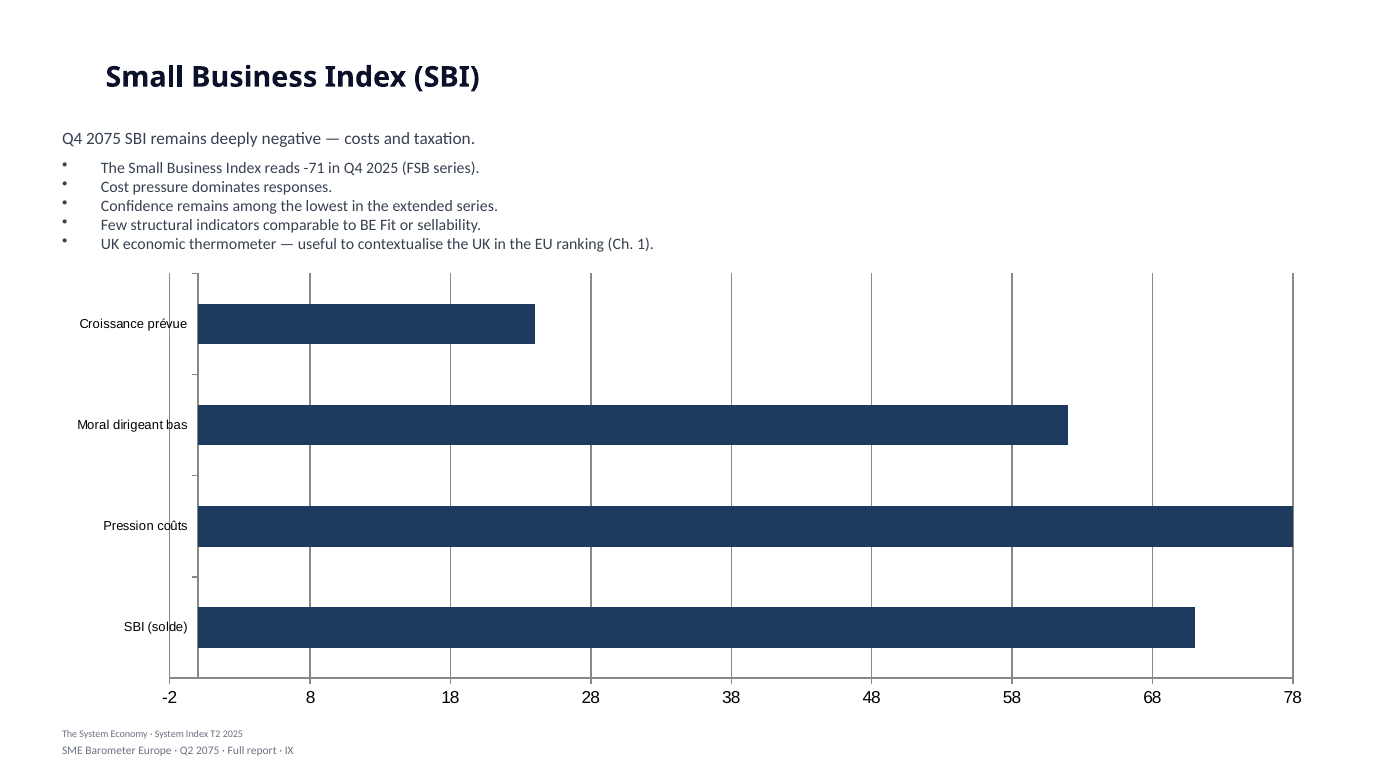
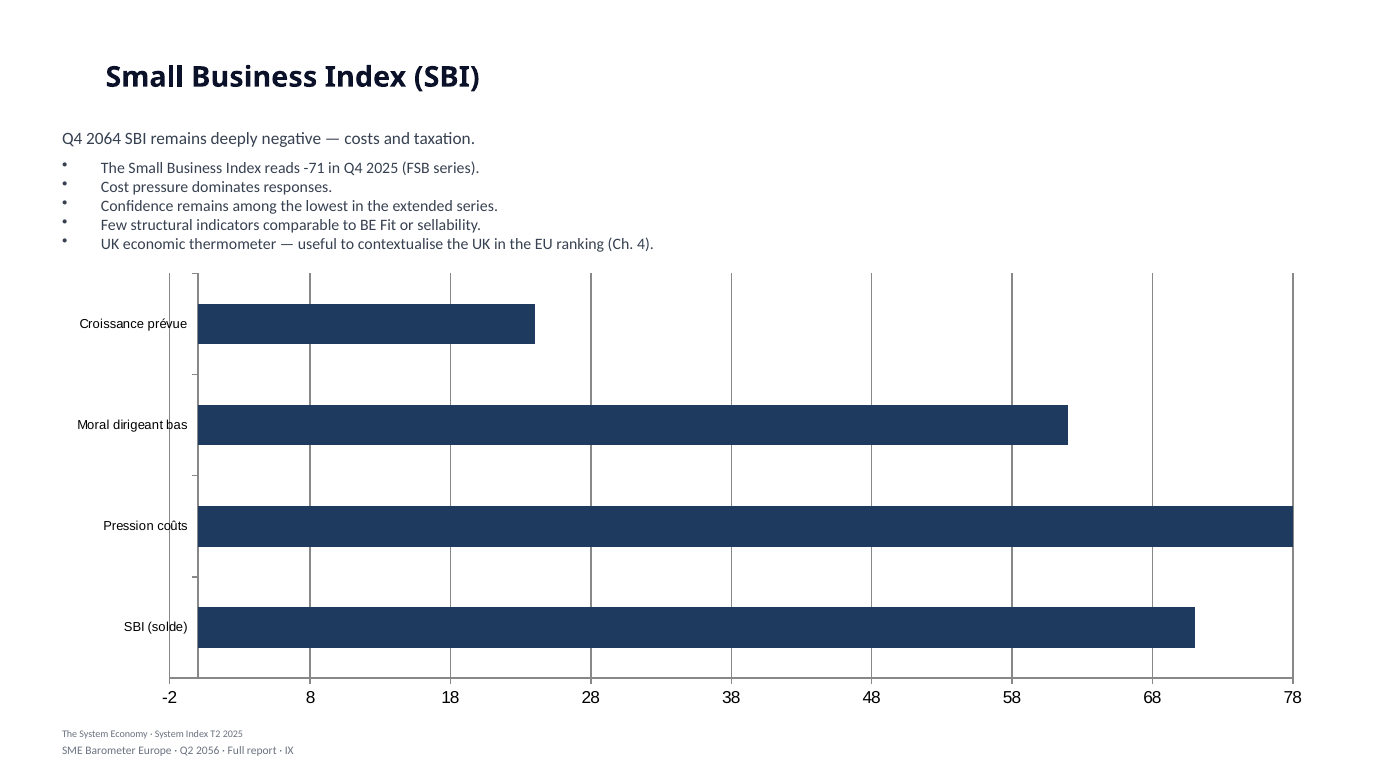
Q4 2075: 2075 -> 2064
1: 1 -> 4
Q2 2075: 2075 -> 2056
